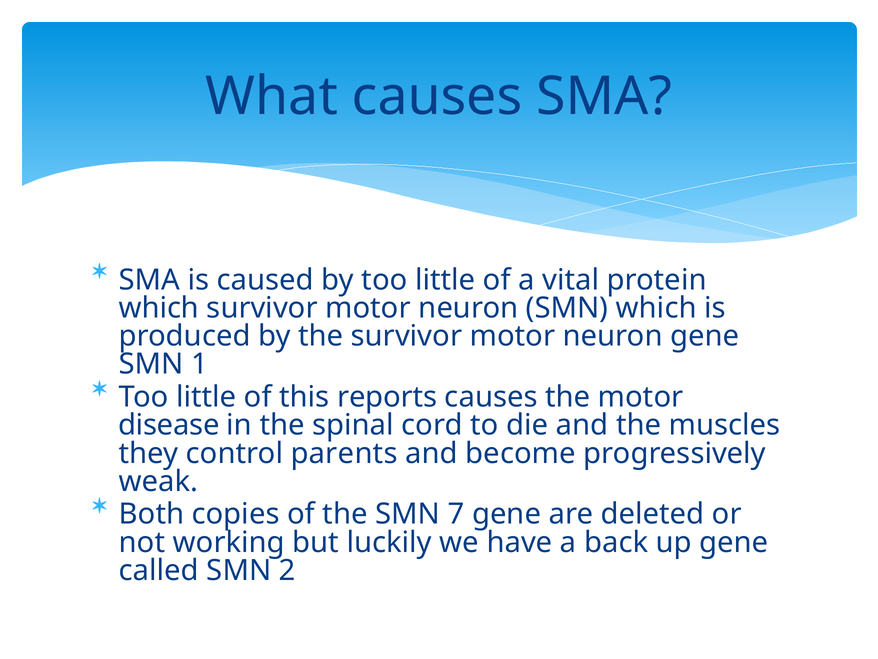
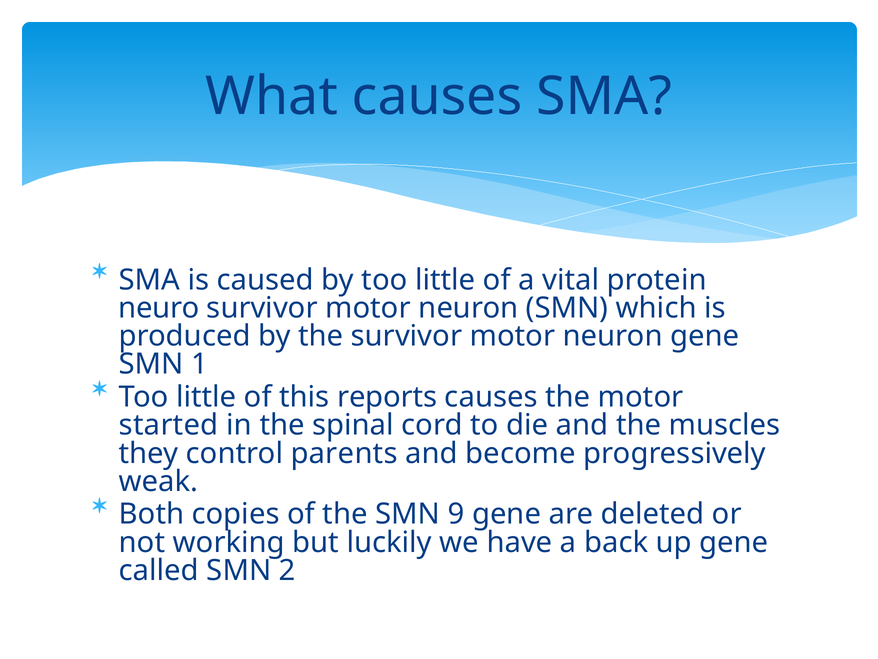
which at (159, 308): which -> neuro
disease: disease -> started
7: 7 -> 9
